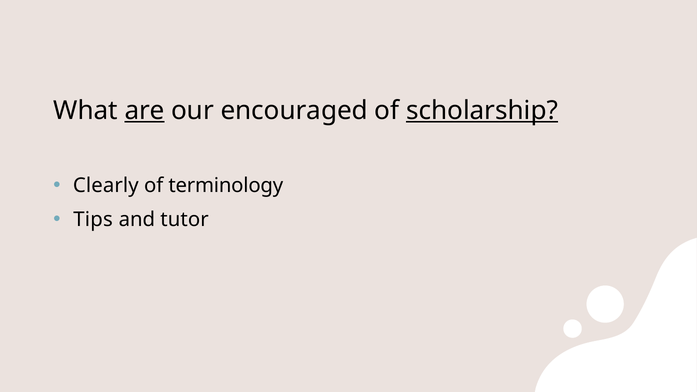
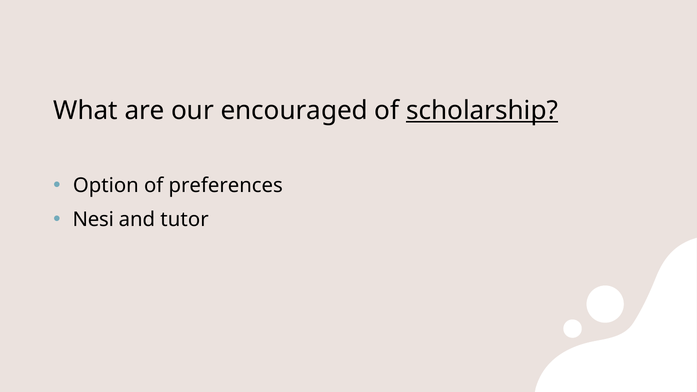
are underline: present -> none
Clearly: Clearly -> Option
terminology: terminology -> preferences
Tips: Tips -> Nesi
